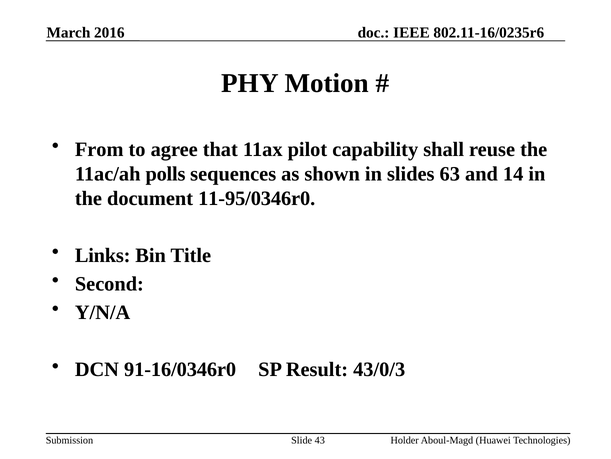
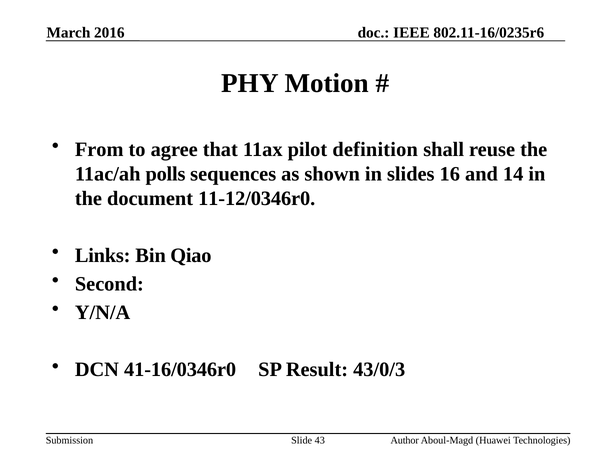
capability: capability -> definition
63: 63 -> 16
11-95/0346r0: 11-95/0346r0 -> 11-12/0346r0
Title: Title -> Qiao
91-16/0346r0: 91-16/0346r0 -> 41-16/0346r0
Holder: Holder -> Author
